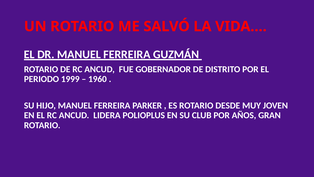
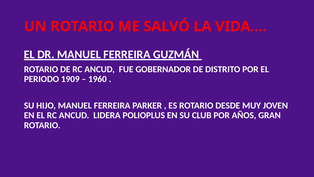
1999: 1999 -> 1909
